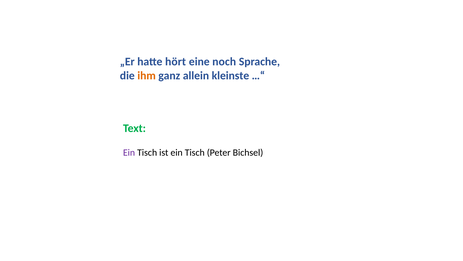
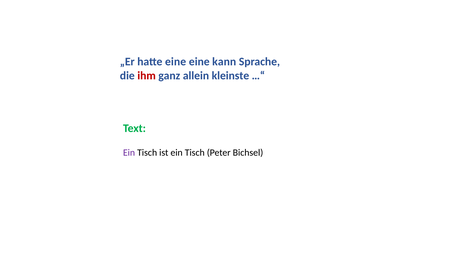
hatte hört: hört -> eine
noch: noch -> kann
ihm colour: orange -> red
